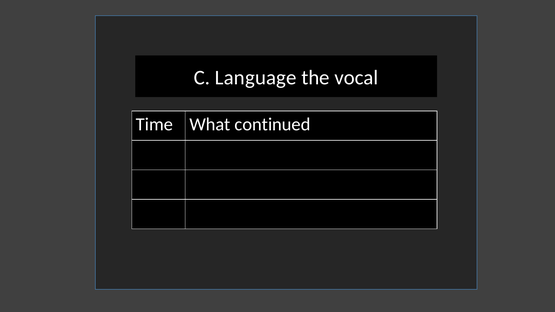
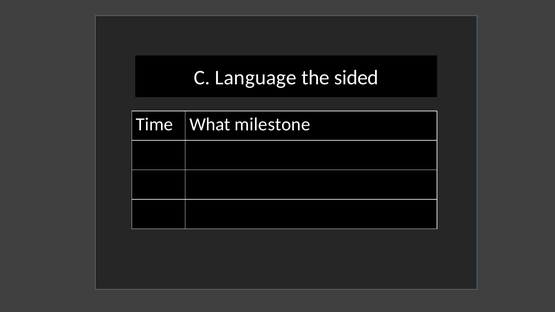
vocal: vocal -> sided
continued: continued -> milestone
